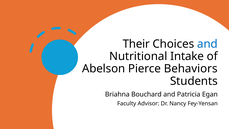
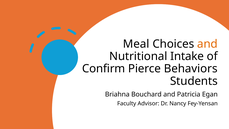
Their: Their -> Meal
and at (207, 44) colour: blue -> orange
Abelson: Abelson -> Confirm
